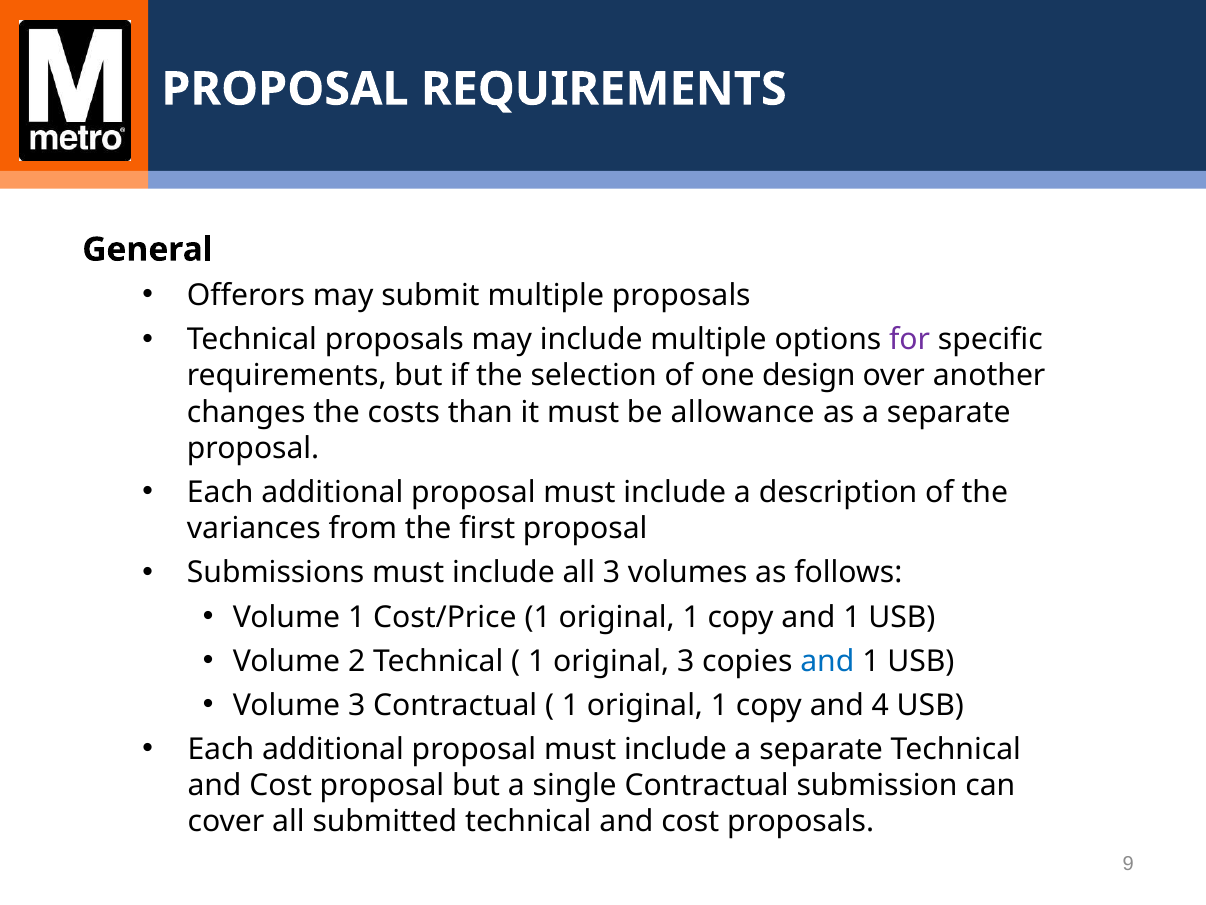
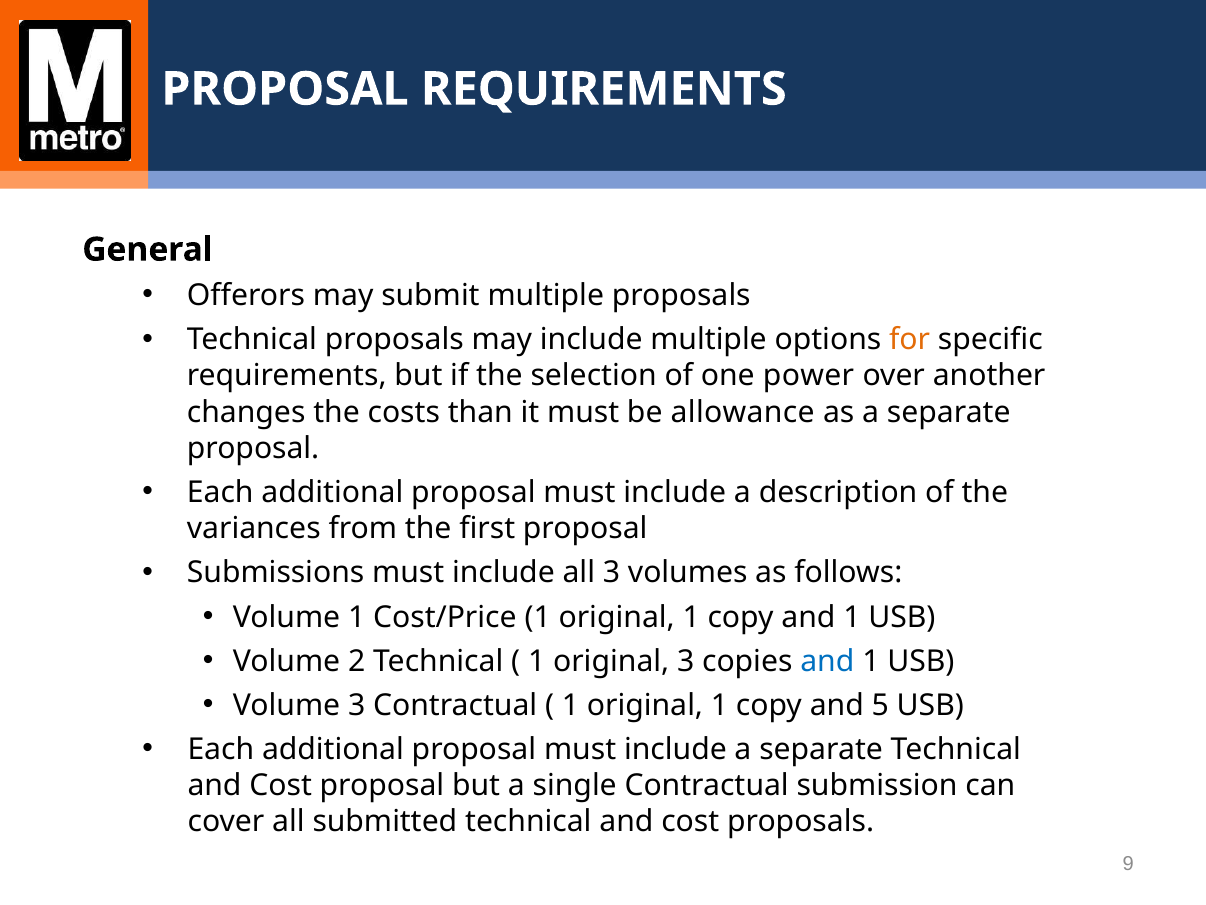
for colour: purple -> orange
design: design -> power
4: 4 -> 5
